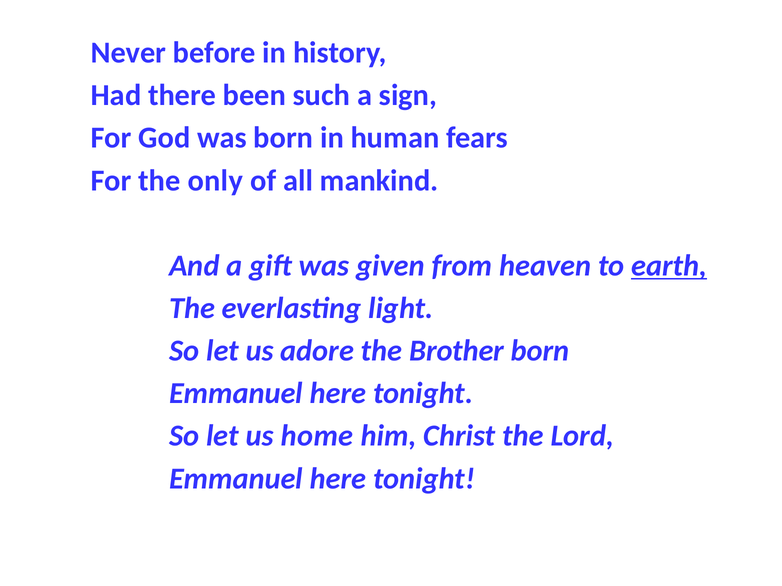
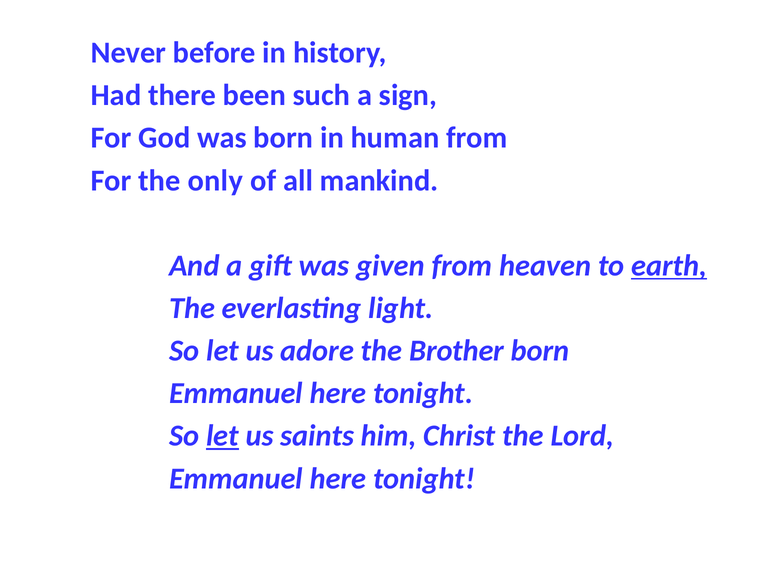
human fears: fears -> from
let at (222, 436) underline: none -> present
home: home -> saints
